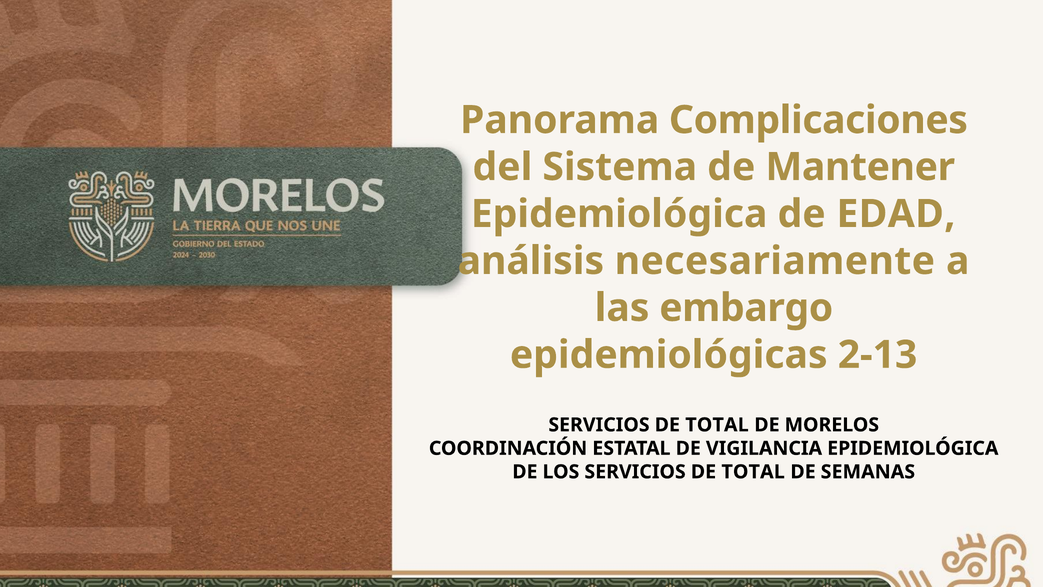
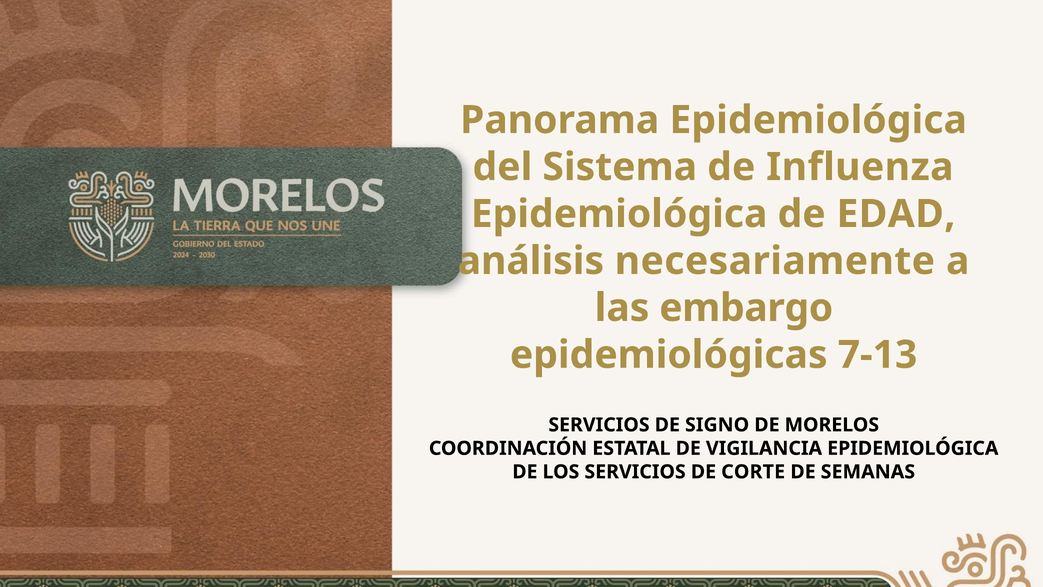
Panorama Complicaciones: Complicaciones -> Epidemiológica
Mantener: Mantener -> Influenza
2-13: 2-13 -> 7-13
TOTAL at (717, 425): TOTAL -> SIGNO
LOS SERVICIOS DE TOTAL: TOTAL -> CORTE
